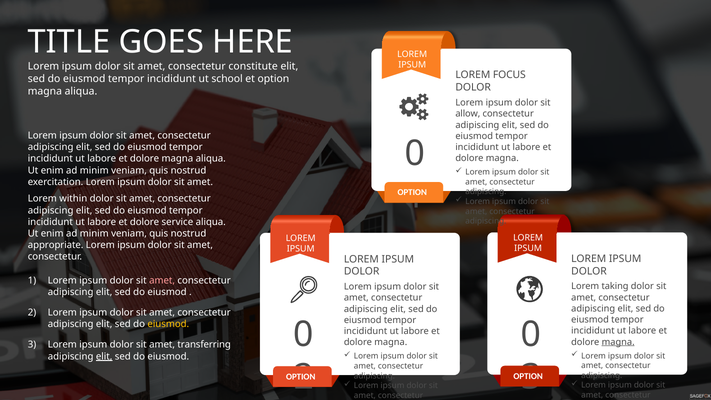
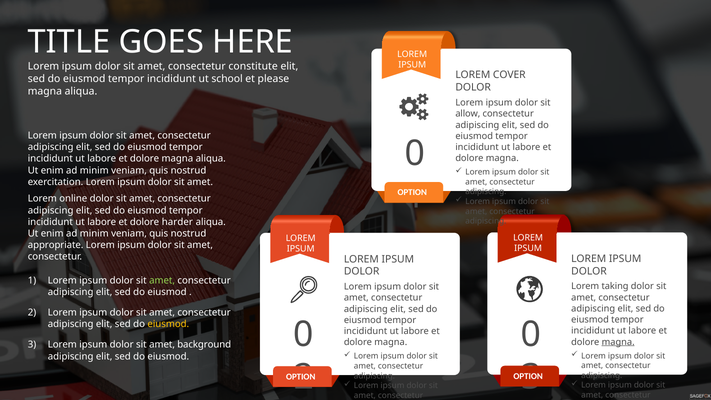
FOCUS: FOCUS -> COVER
et option: option -> please
within: within -> online
service: service -> harder
amet at (162, 281) colour: pink -> light green
transferring: transferring -> background
elit at (104, 356) underline: present -> none
